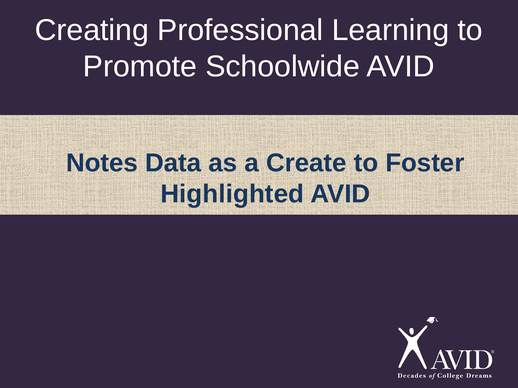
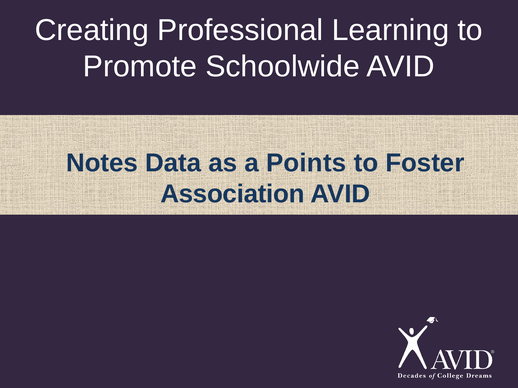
Create: Create -> Points
Highlighted: Highlighted -> Association
